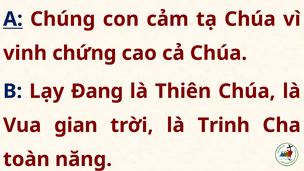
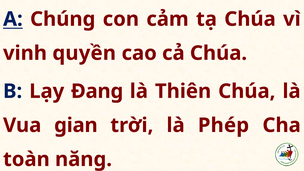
chứng: chứng -> quyền
Trinh: Trinh -> Phép
